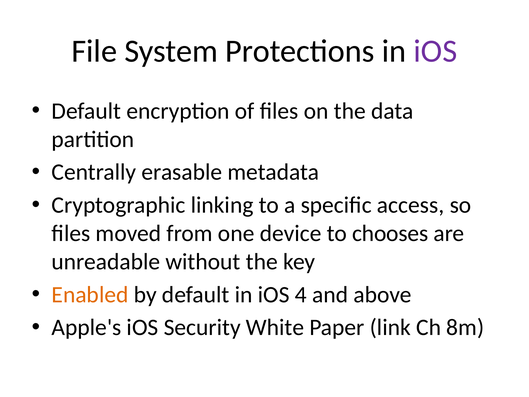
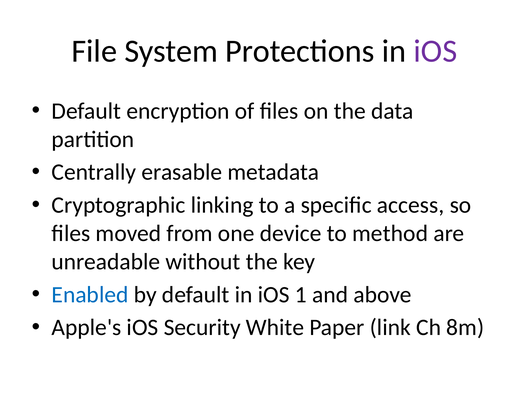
chooses: chooses -> method
Enabled colour: orange -> blue
4: 4 -> 1
